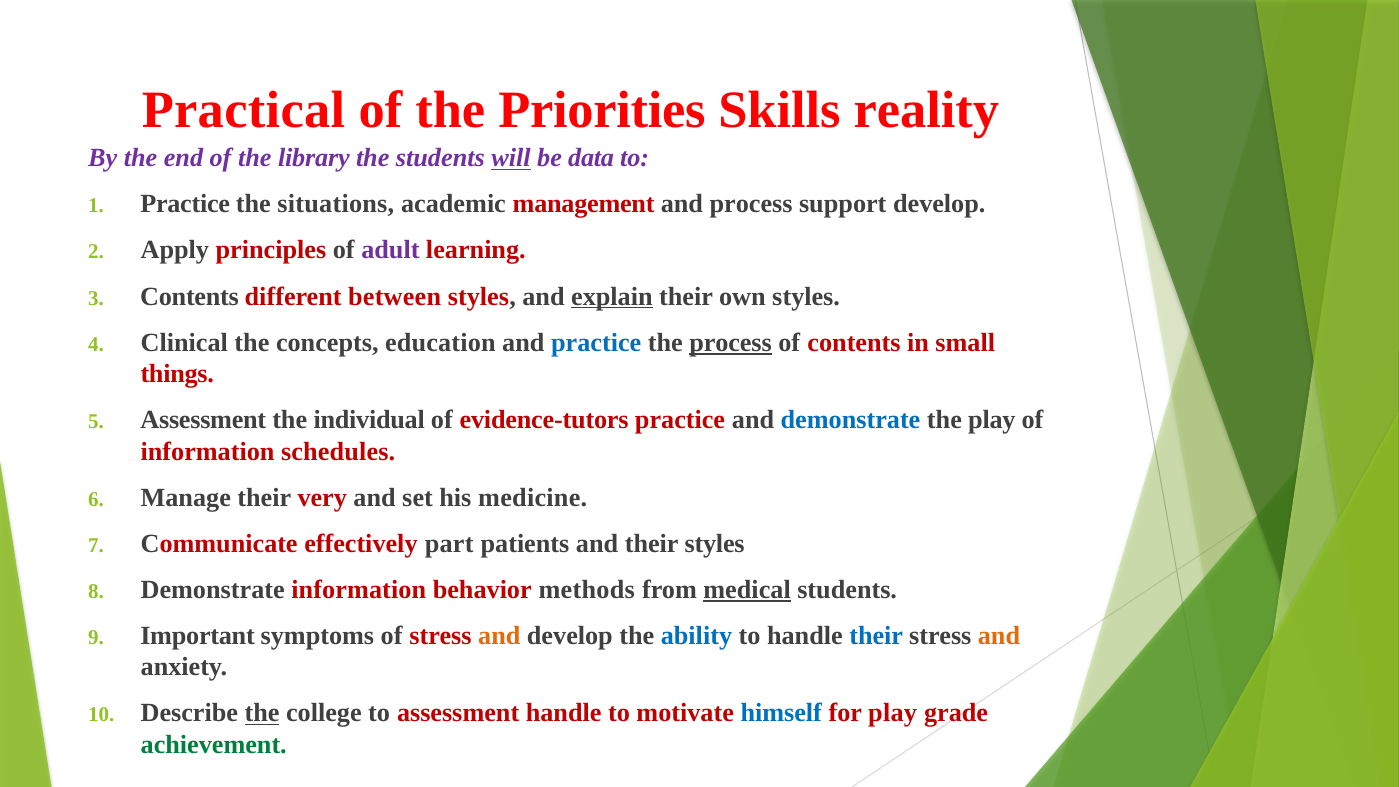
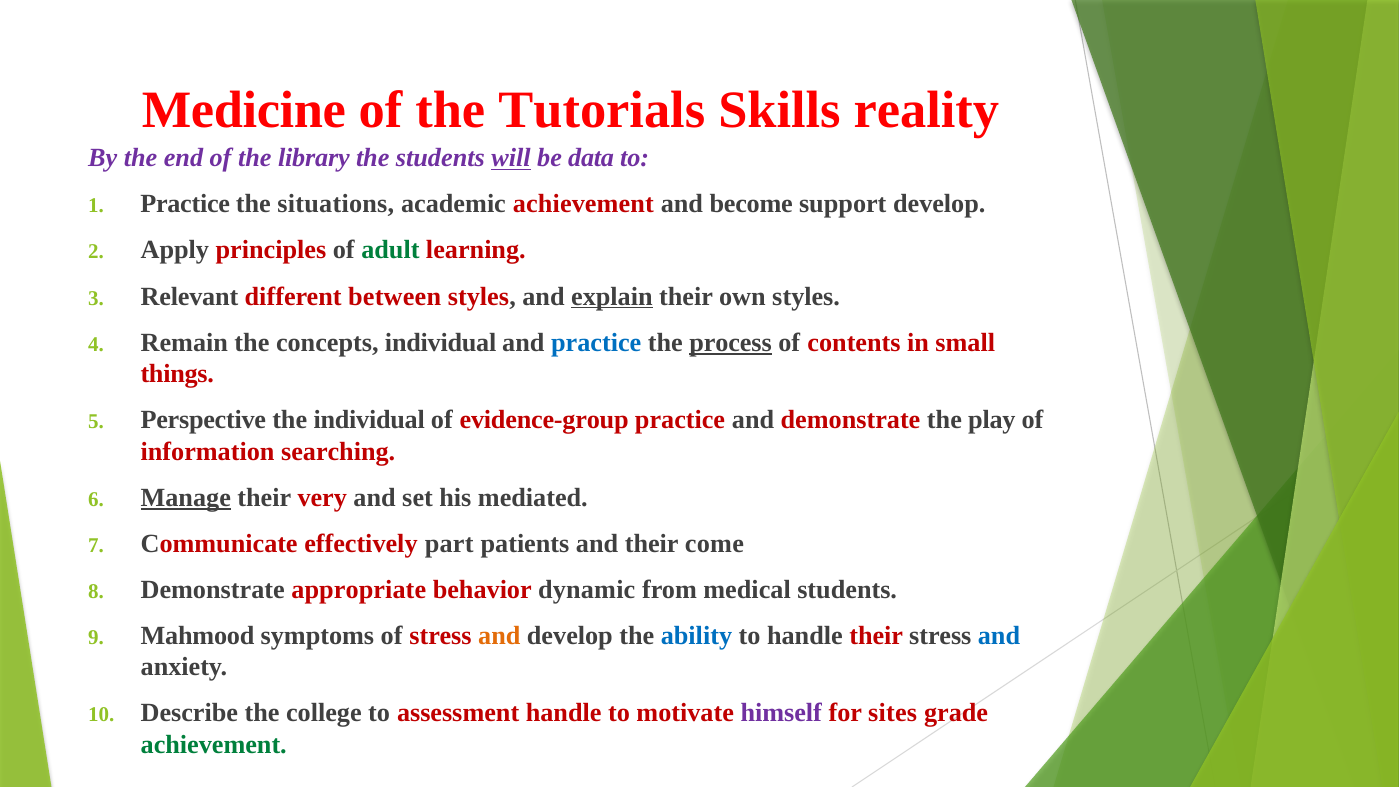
Practical: Practical -> Medicine
Priorities: Priorities -> Tutorials
academic management: management -> achievement
and process: process -> become
adult colour: purple -> green
Contents at (189, 296): Contents -> Relevant
Clinical: Clinical -> Remain
concepts education: education -> individual
Assessment at (203, 420): Assessment -> Perspective
evidence-tutors: evidence-tutors -> evidence-group
demonstrate at (851, 420) colour: blue -> red
schedules: schedules -> searching
Manage underline: none -> present
medicine: medicine -> mediated
their styles: styles -> come
Demonstrate information: information -> appropriate
methods: methods -> dynamic
medical underline: present -> none
Important: Important -> Mahmood
their at (876, 636) colour: blue -> red
and at (999, 636) colour: orange -> blue
the at (262, 713) underline: present -> none
himself colour: blue -> purple
for play: play -> sites
